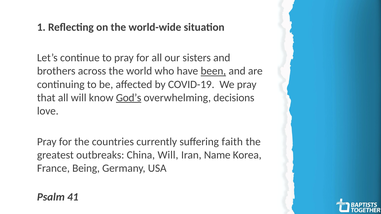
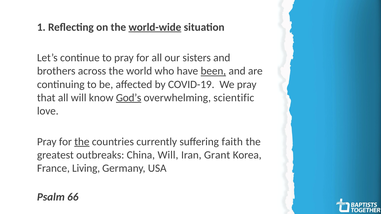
world-wide underline: none -> present
decisions: decisions -> scientific
the at (82, 142) underline: none -> present
Name: Name -> Grant
Being: Being -> Living
41: 41 -> 66
